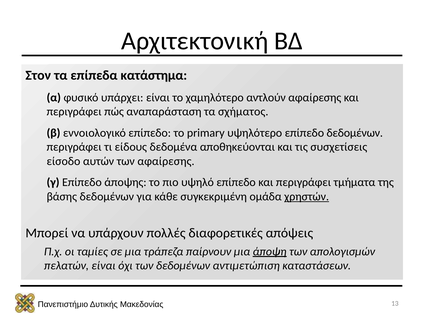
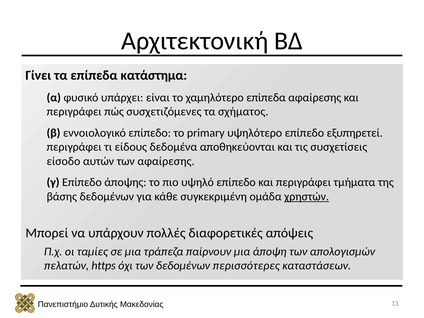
Στον: Στον -> Γίνει
χαμηλότερο αντλούν: αντλούν -> επίπεδα
αναπαράσταση: αναπαράσταση -> συσχετιζόμενες
επίπεδο δεδομένων: δεδομένων -> εξυπηρετεί
άποψη underline: present -> none
πελατών είναι: είναι -> https
αντιμετώπιση: αντιμετώπιση -> περισσότερες
